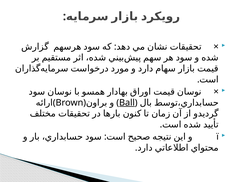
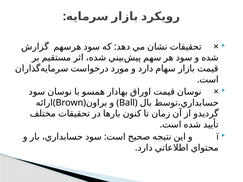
Ball underline: present -> none
